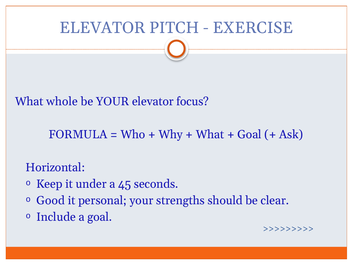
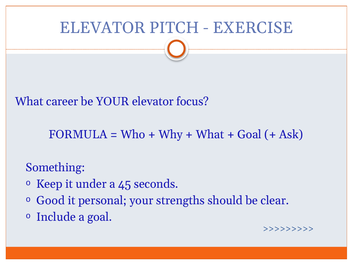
whole: whole -> career
Horizontal: Horizontal -> Something
